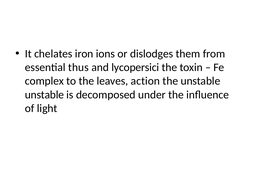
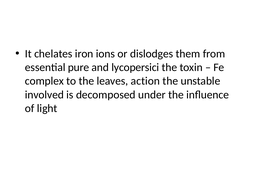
thus: thus -> pure
unstable at (44, 95): unstable -> involved
